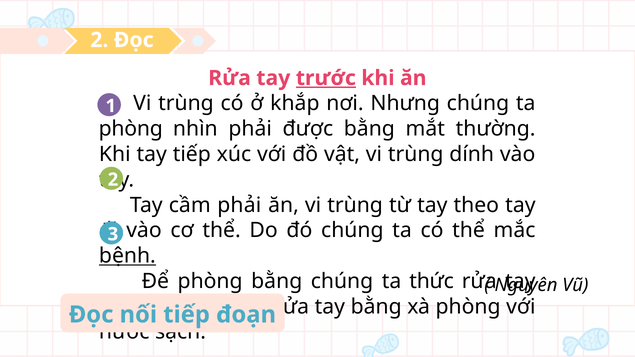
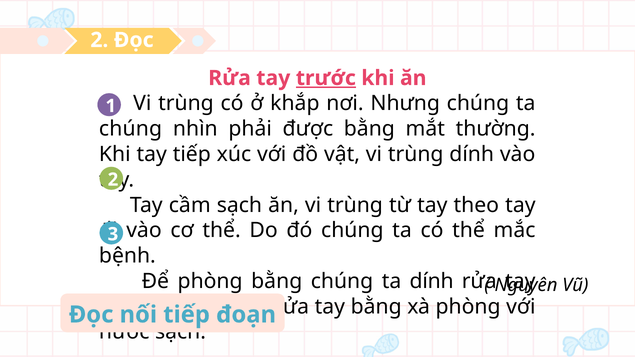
phòng at (131, 129): phòng -> chúng
cầm phải: phải -> sạch
bệnh underline: present -> none
ta thức: thức -> dính
